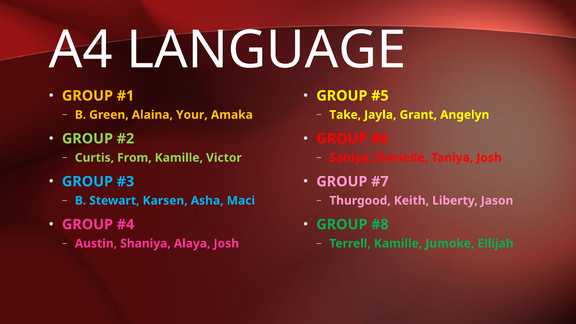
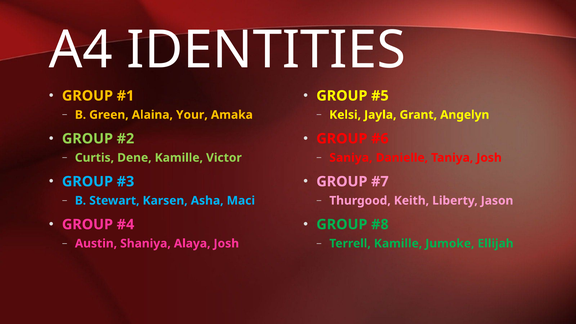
LANGUAGE: LANGUAGE -> IDENTITIES
Take: Take -> Kelsi
From: From -> Dene
